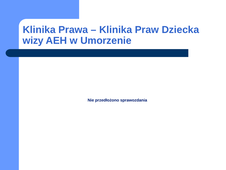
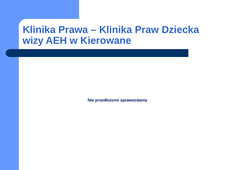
Umorzenie: Umorzenie -> Kierowane
